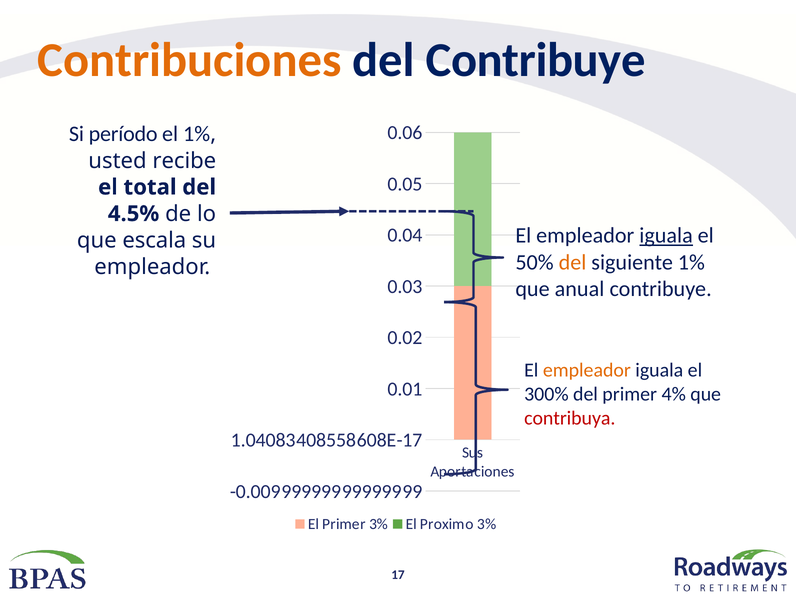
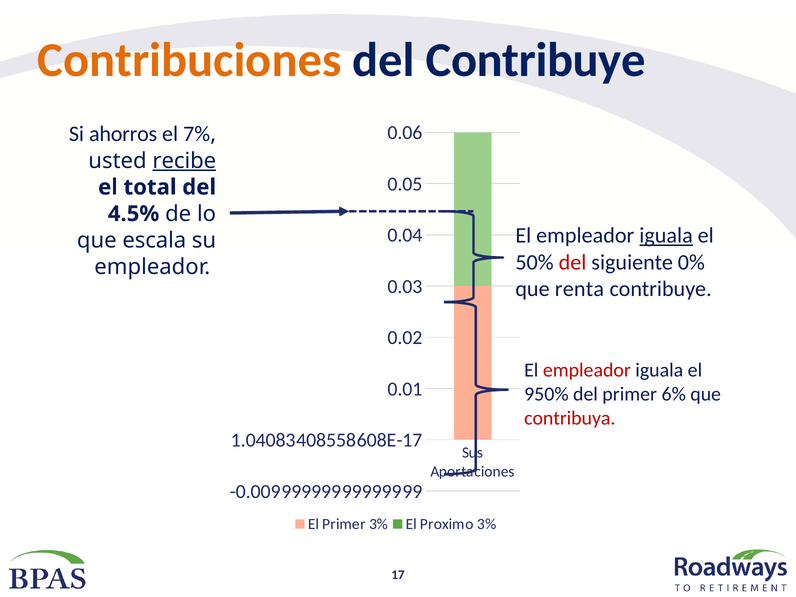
período: período -> ahorros
el 1%: 1% -> 7%
recibe underline: none -> present
del at (572, 262) colour: orange -> red
siguiente 1%: 1% -> 0%
anual: anual -> renta
empleador at (587, 370) colour: orange -> red
300%: 300% -> 950%
4%: 4% -> 6%
